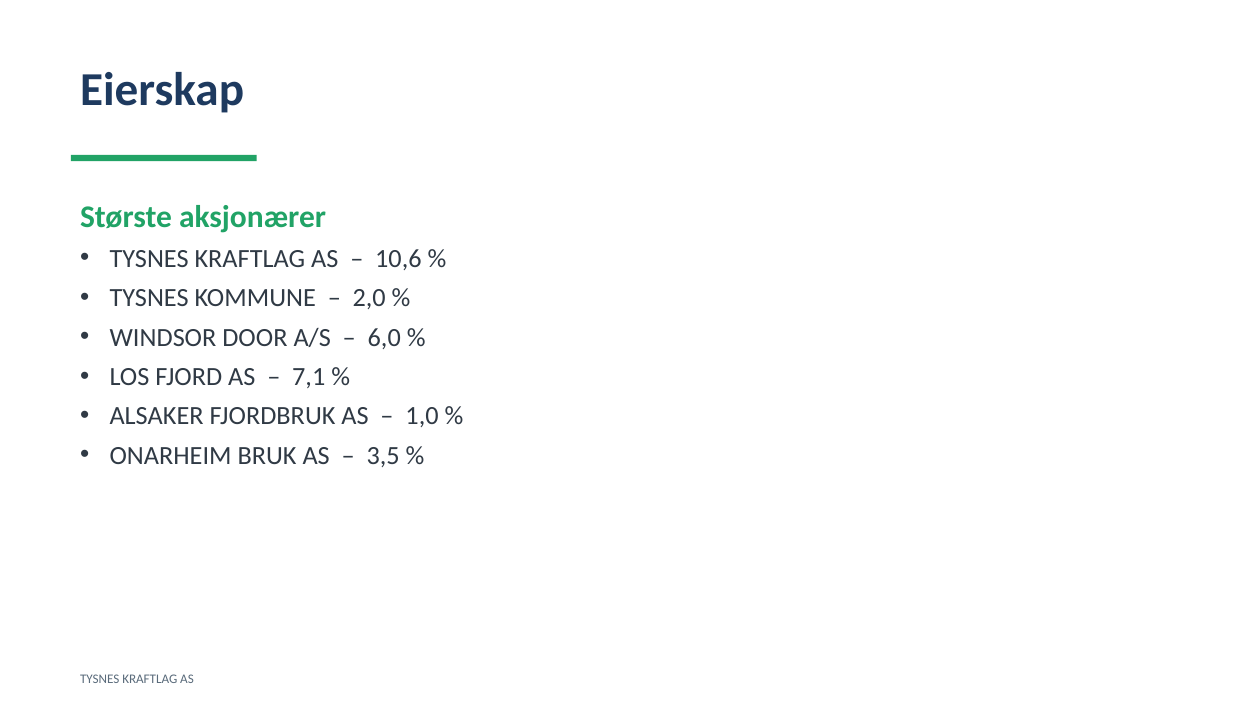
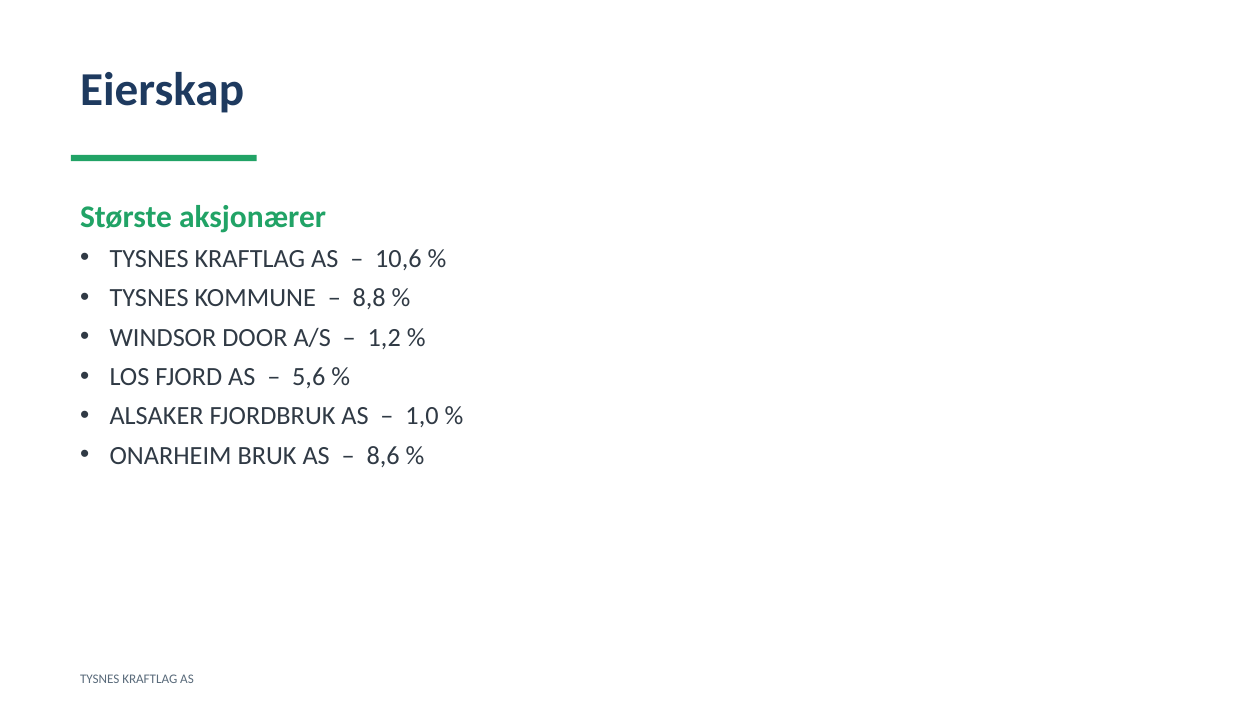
2,0: 2,0 -> 8,8
6,0: 6,0 -> 1,2
7,1: 7,1 -> 5,6
3,5: 3,5 -> 8,6
